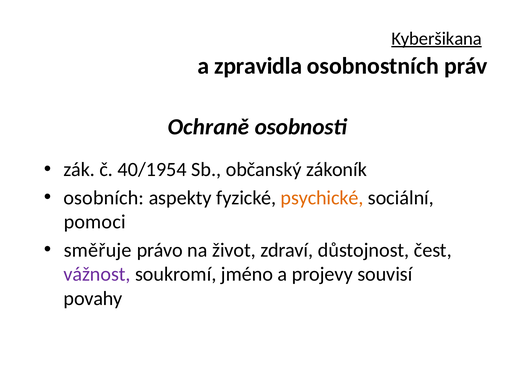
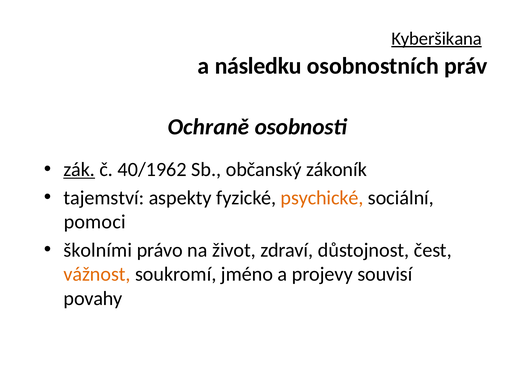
zpravidla: zpravidla -> následku
zák underline: none -> present
40/1954: 40/1954 -> 40/1962
osobních: osobních -> tajemství
směřuje: směřuje -> školními
vážnost colour: purple -> orange
